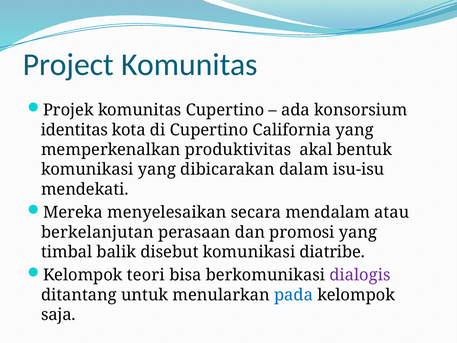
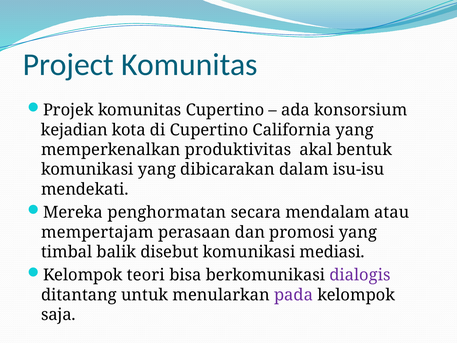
identitas: identitas -> kejadian
menyelesaikan: menyelesaikan -> penghormatan
berkelanjutan: berkelanjutan -> mempertajam
diatribe: diatribe -> mediasi
pada colour: blue -> purple
